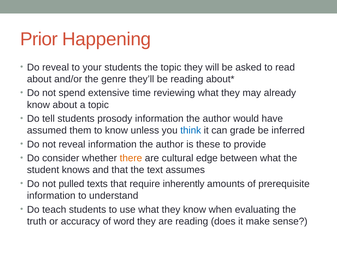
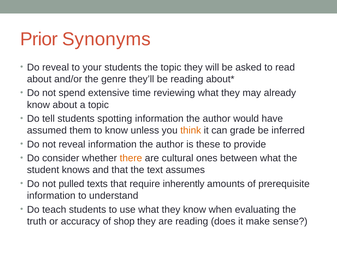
Happening: Happening -> Synonyms
prosody: prosody -> spotting
think colour: blue -> orange
edge: edge -> ones
word: word -> shop
